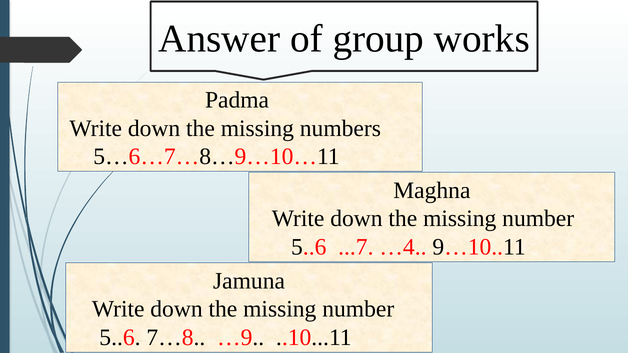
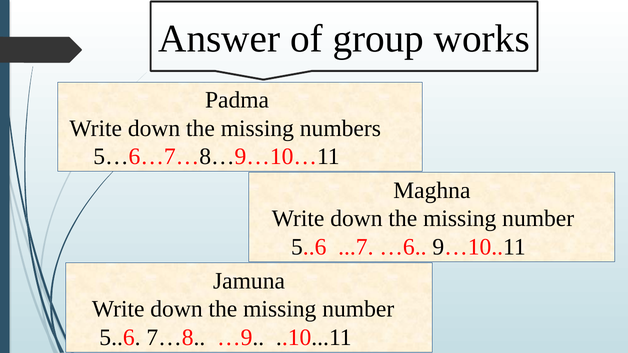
…4: …4 -> …6
